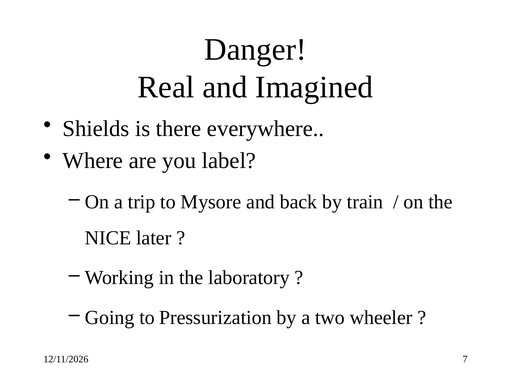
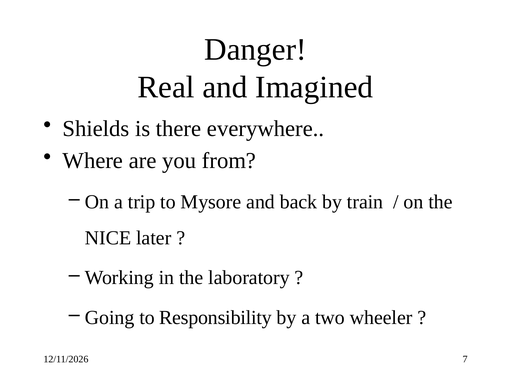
label: label -> from
Pressurization: Pressurization -> Responsibility
